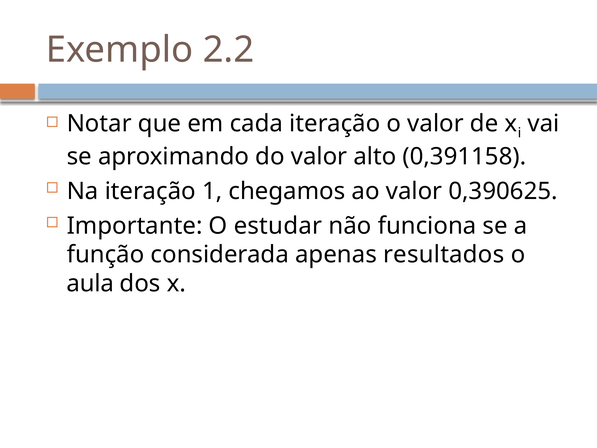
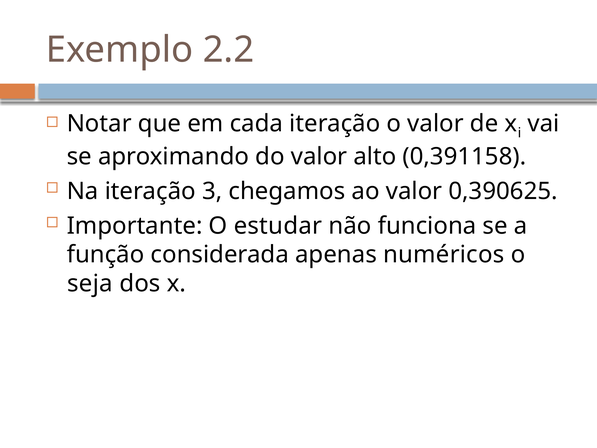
1: 1 -> 3
resultados: resultados -> numéricos
aula: aula -> seja
